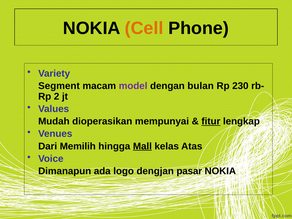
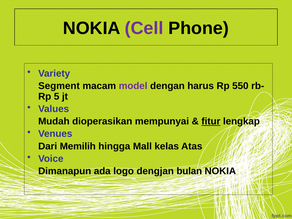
Cell colour: orange -> purple
bulan: bulan -> harus
230: 230 -> 550
2: 2 -> 5
Mall underline: present -> none
pasar: pasar -> bulan
